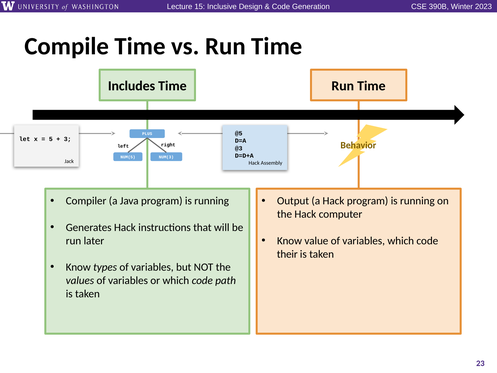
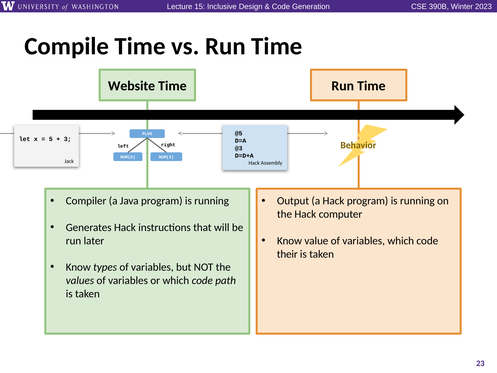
Includes: Includes -> Website
